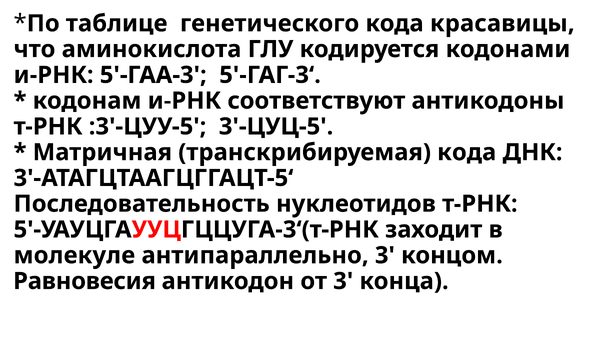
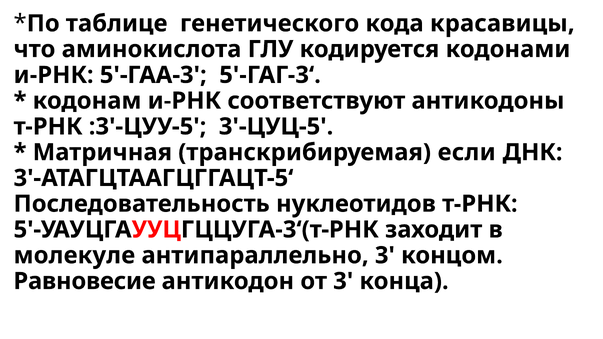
транскрибируемая кода: кода -> если
Равновесия: Равновесия -> Равновесие
